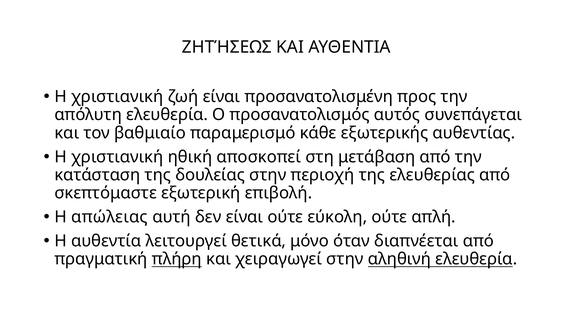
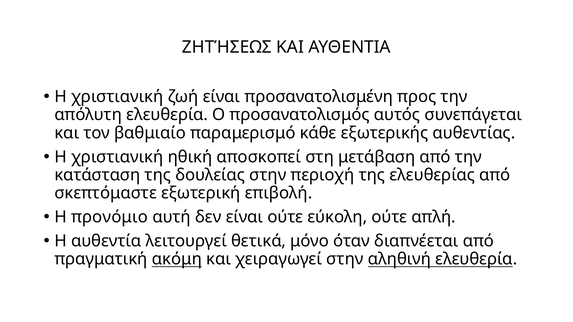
απώλειας: απώλειας -> προνόμιο
πλήρη: πλήρη -> ακόμη
